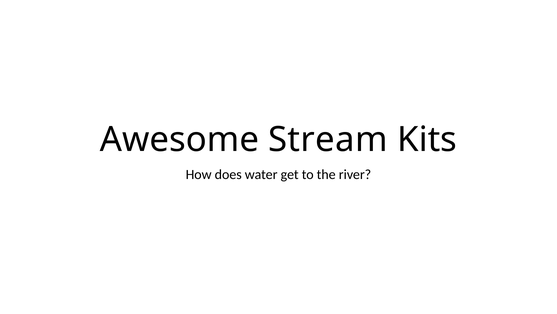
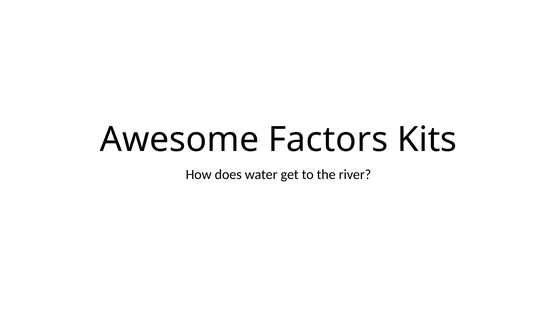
Stream: Stream -> Factors
